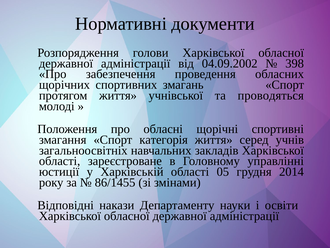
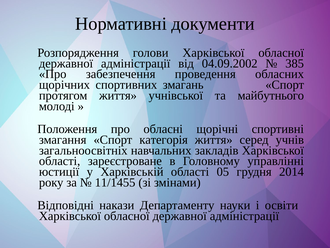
398: 398 -> 385
проводяться: проводяться -> майбутнього
86/1455: 86/1455 -> 11/1455
